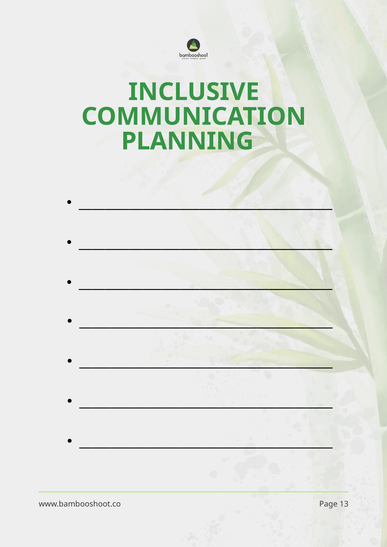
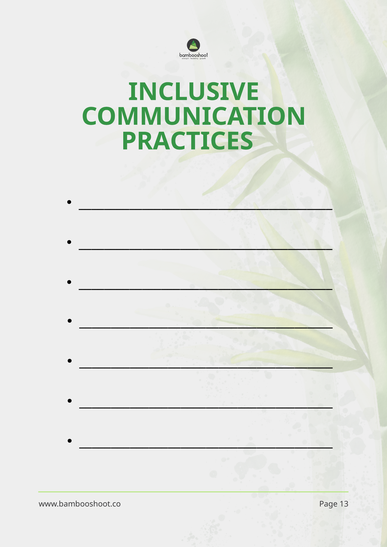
PLANNING: PLANNING -> PRACTICES
